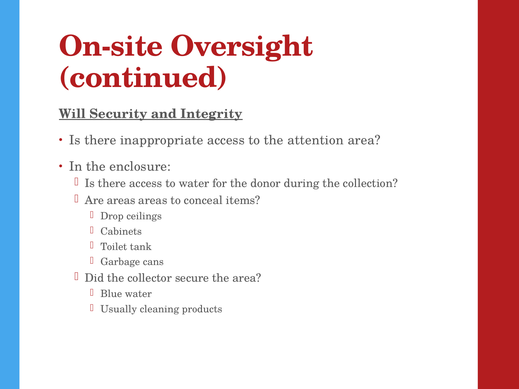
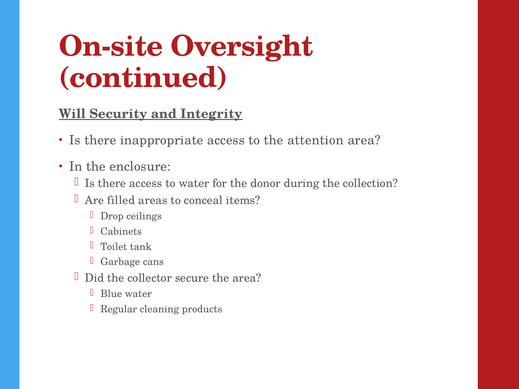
Are areas: areas -> filled
Usually: Usually -> Regular
